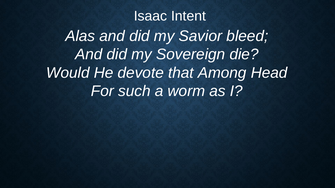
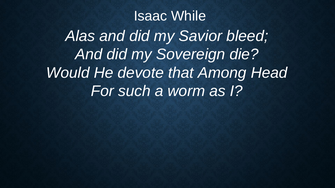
Intent: Intent -> While
